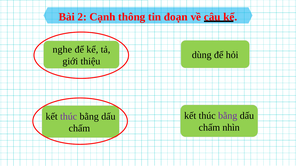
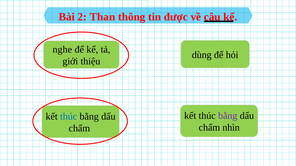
Cạnh: Cạnh -> Than
đoạn: đoạn -> được
thúc at (69, 117) colour: purple -> blue
